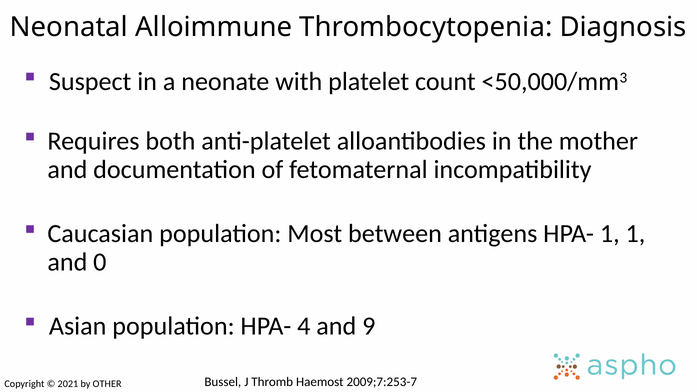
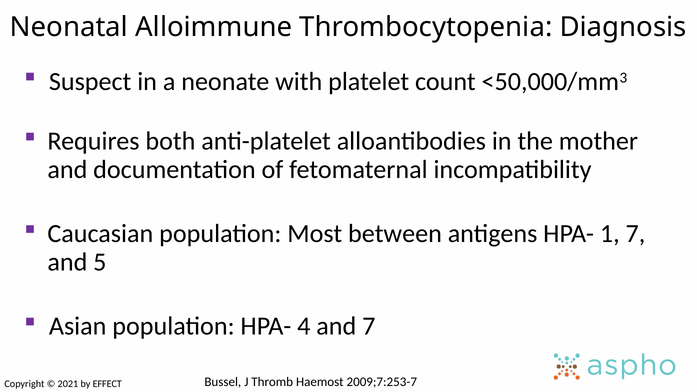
1 1: 1 -> 7
0: 0 -> 5
and 9: 9 -> 7
OTHER: OTHER -> EFFECT
